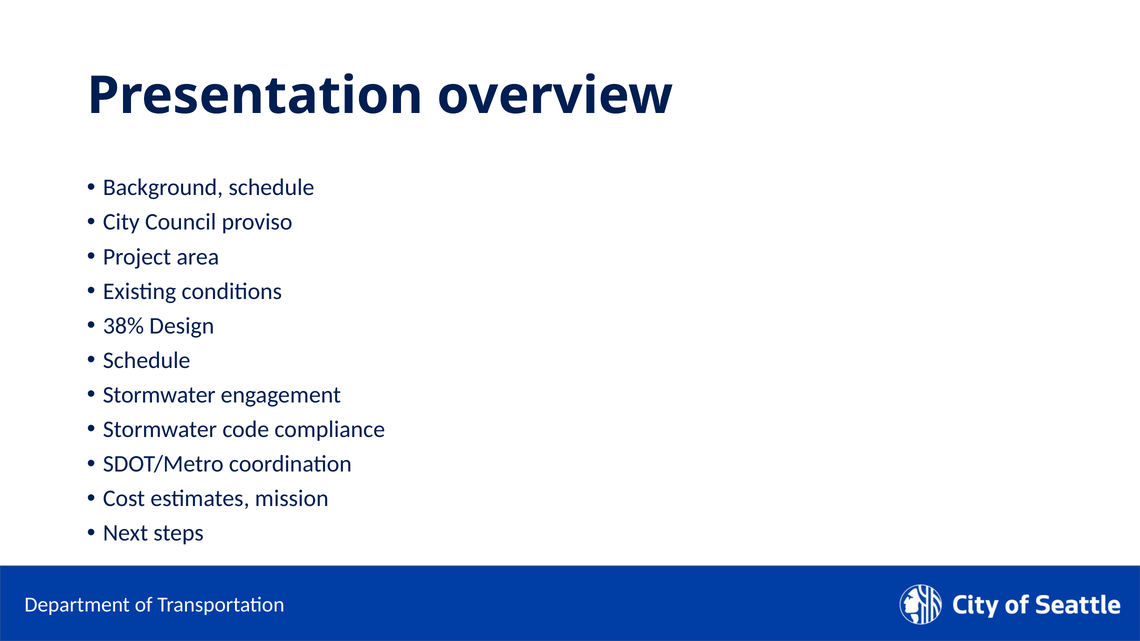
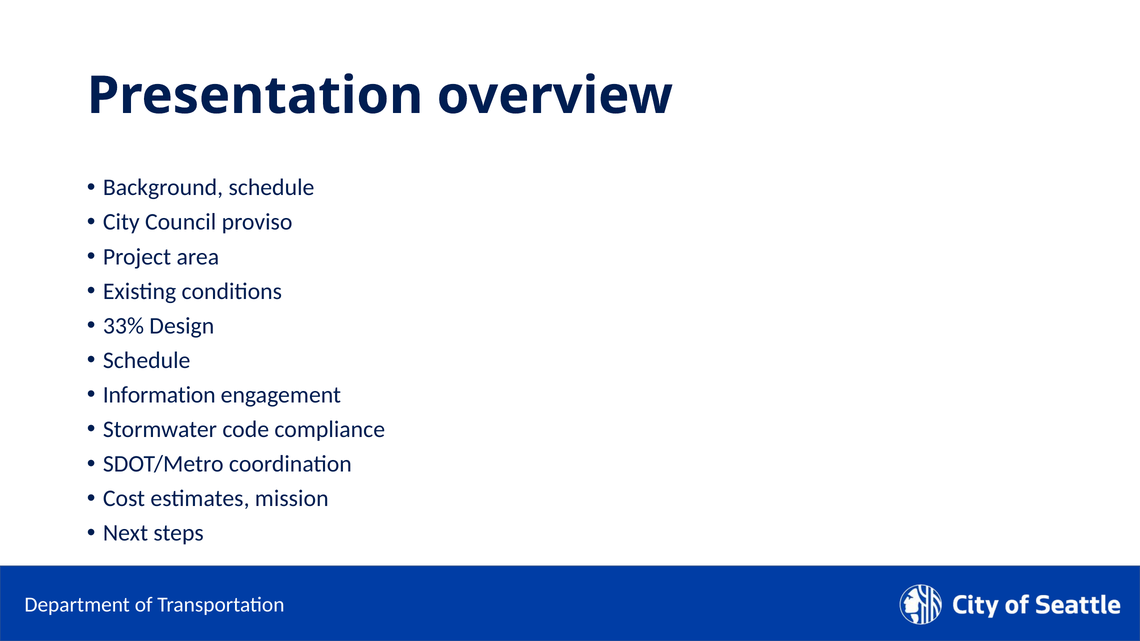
38%: 38% -> 33%
Stormwater at (159, 395): Stormwater -> Information
